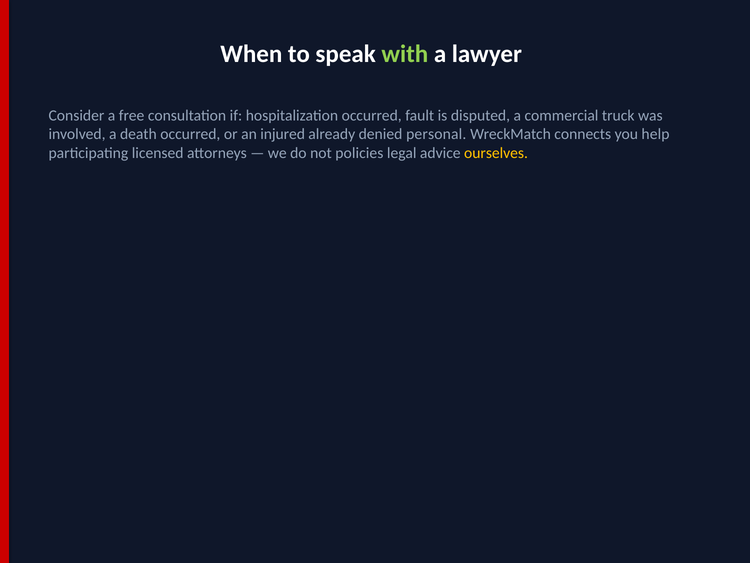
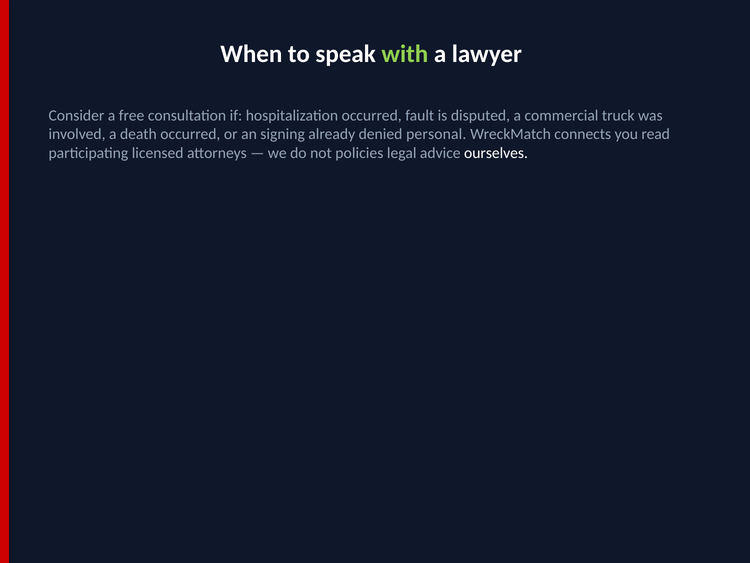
injured: injured -> signing
help: help -> read
ourselves colour: yellow -> white
